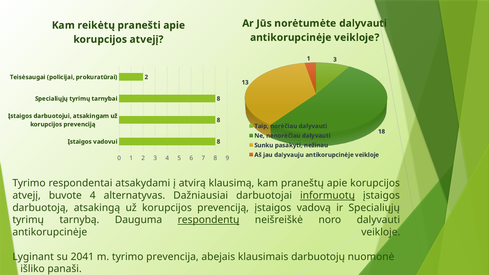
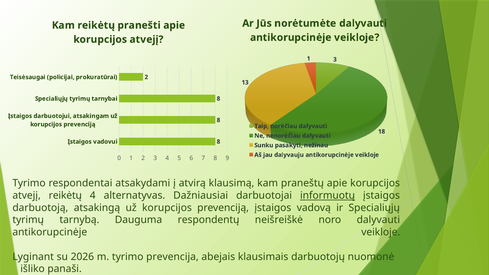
atvejį buvote: buvote -> reikėtų
respondentų underline: present -> none
2041: 2041 -> 2026
